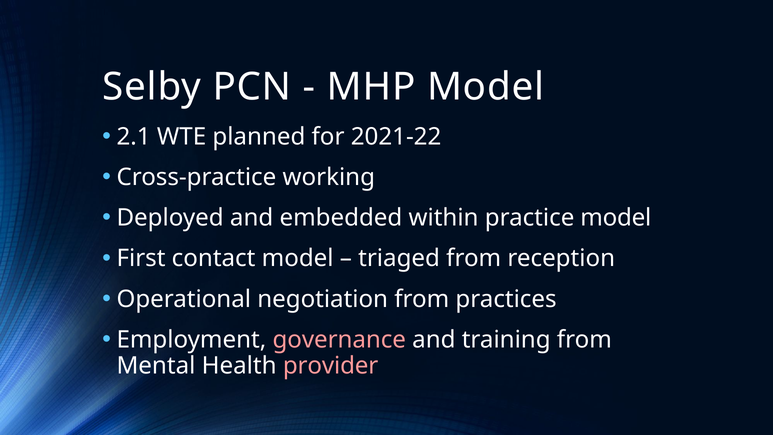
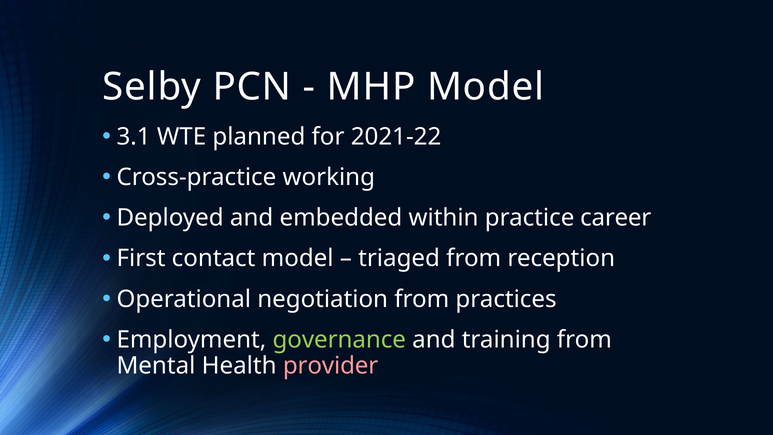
2.1: 2.1 -> 3.1
practice model: model -> career
governance colour: pink -> light green
